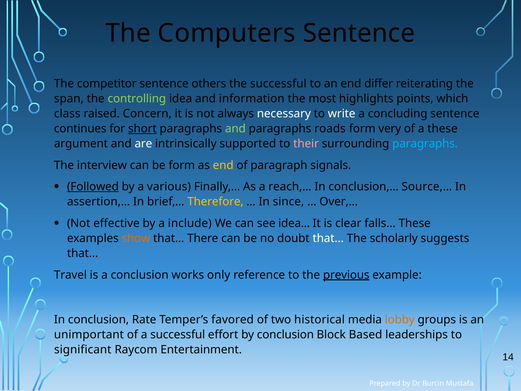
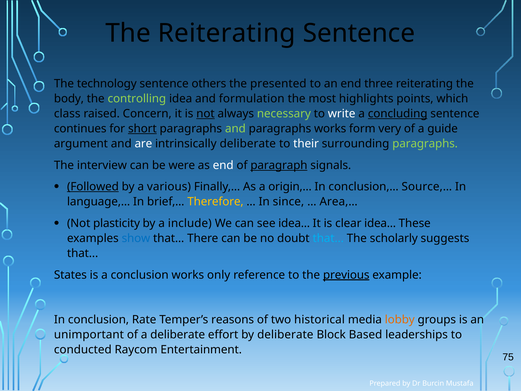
The Computers: Computers -> Reiterating
competitor: competitor -> technology
the successful: successful -> presented
differ: differ -> three
span: span -> body
information: information -> formulation
not at (205, 114) underline: none -> present
necessary colour: white -> light green
concluding underline: none -> present
paragraphs roads: roads -> works
a these: these -> guide
intrinsically supported: supported -> deliberate
their colour: pink -> white
paragraphs at (425, 144) colour: light blue -> light green
be form: form -> were
end at (223, 165) colour: yellow -> white
paragraph underline: none -> present
reach,…: reach,… -> origin,…
assertion,…: assertion,… -> language,…
Over,…: Over,… -> Area,…
effective: effective -> plasticity
clear falls: falls -> idea
show colour: orange -> blue
that at (328, 238) colour: white -> light blue
Travel: Travel -> States
favored: favored -> reasons
a successful: successful -> deliberate
by conclusion: conclusion -> deliberate
significant: significant -> conducted
14: 14 -> 75
